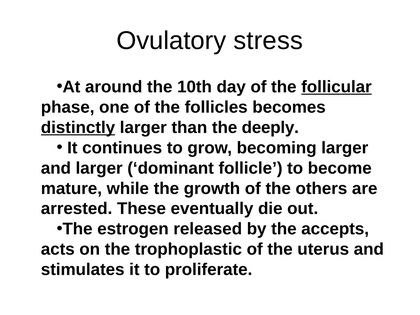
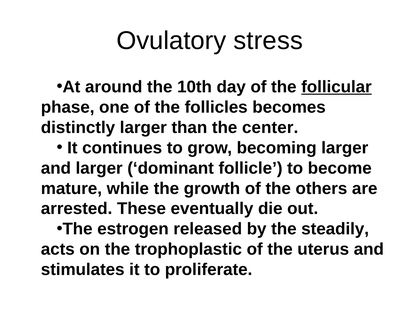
distinctly underline: present -> none
deeply: deeply -> center
accepts: accepts -> steadily
